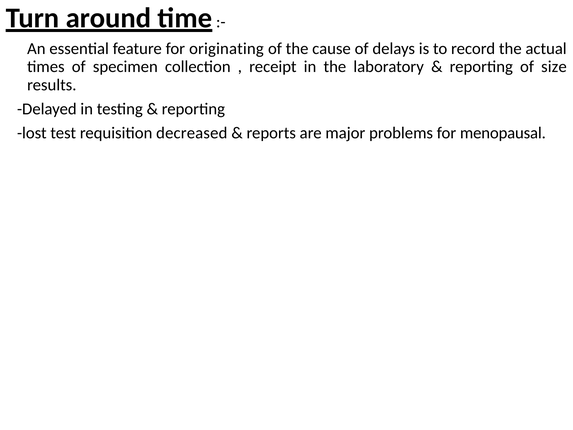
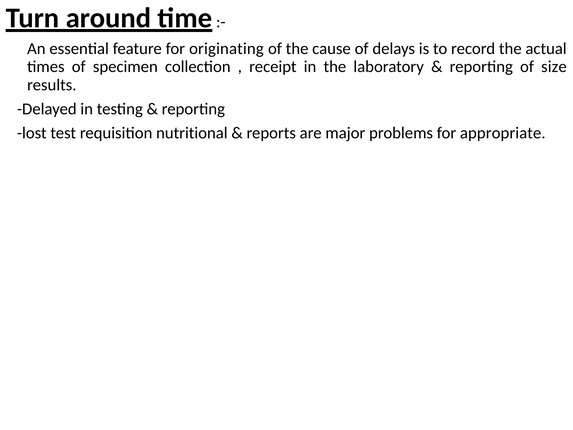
decreased: decreased -> nutritional
menopausal: menopausal -> appropriate
